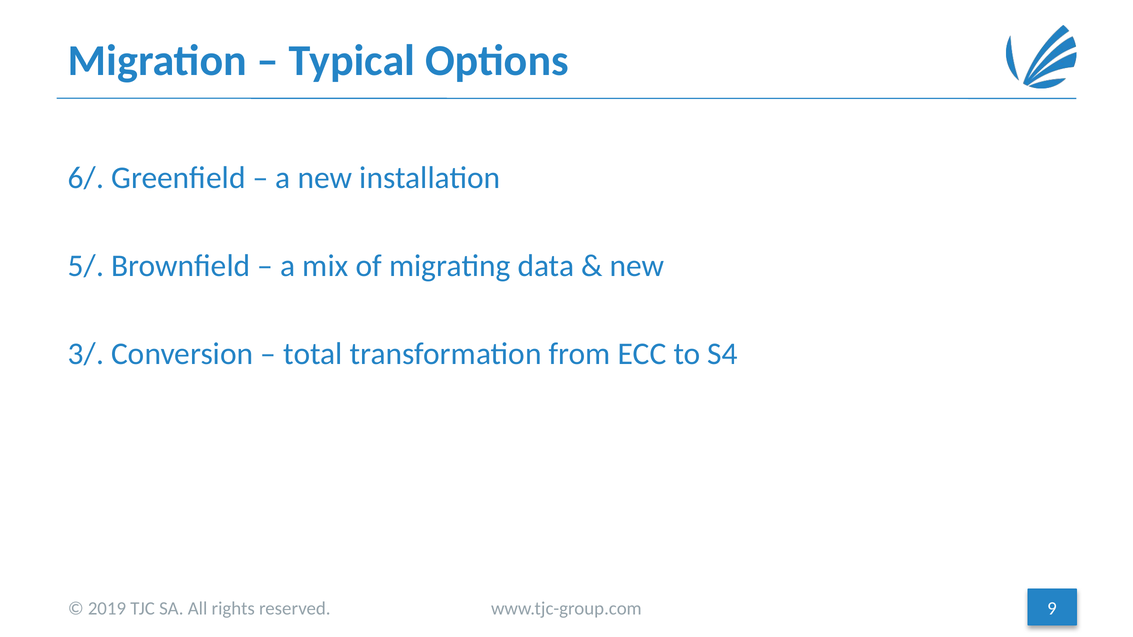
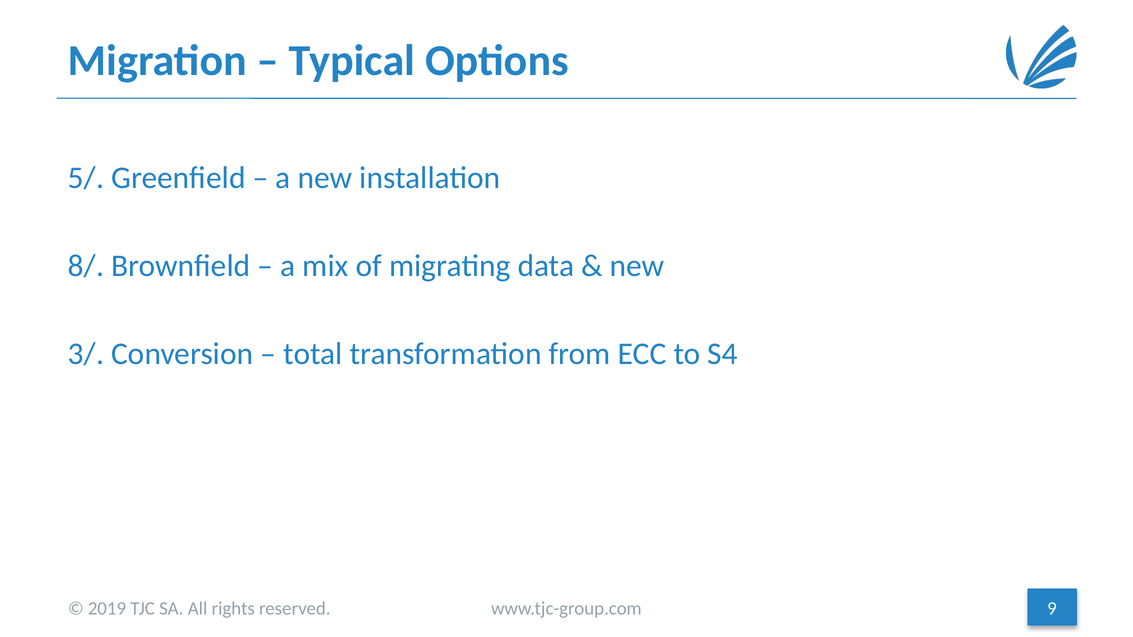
6/: 6/ -> 5/
5/: 5/ -> 8/
